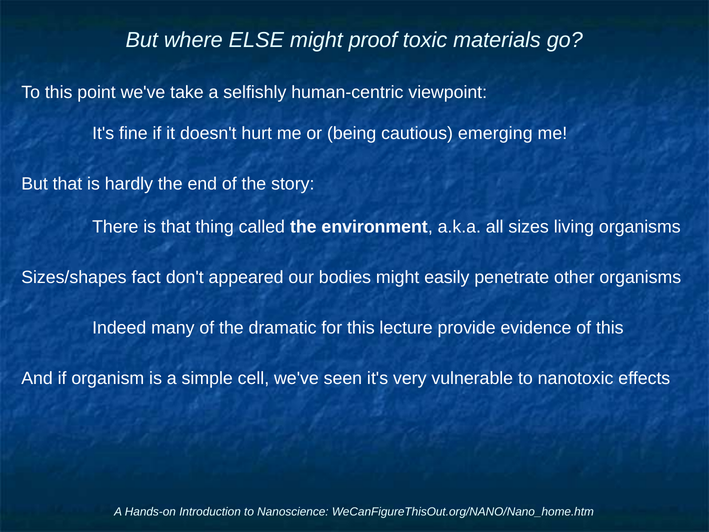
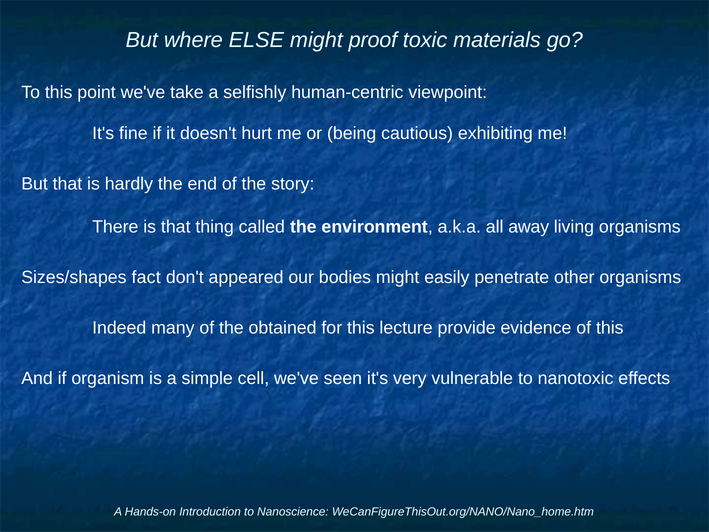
emerging: emerging -> exhibiting
sizes: sizes -> away
dramatic: dramatic -> obtained
